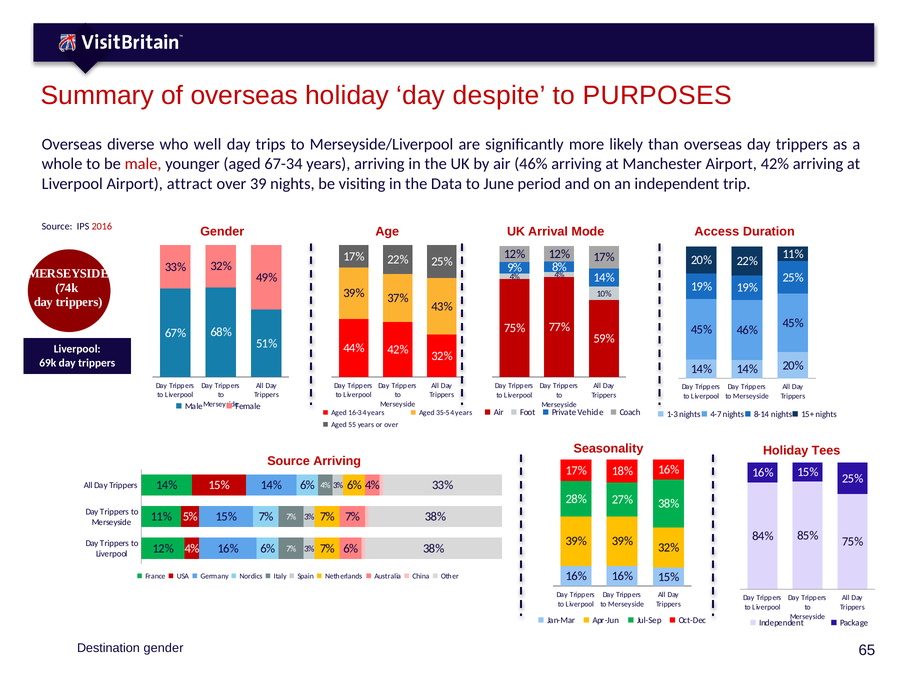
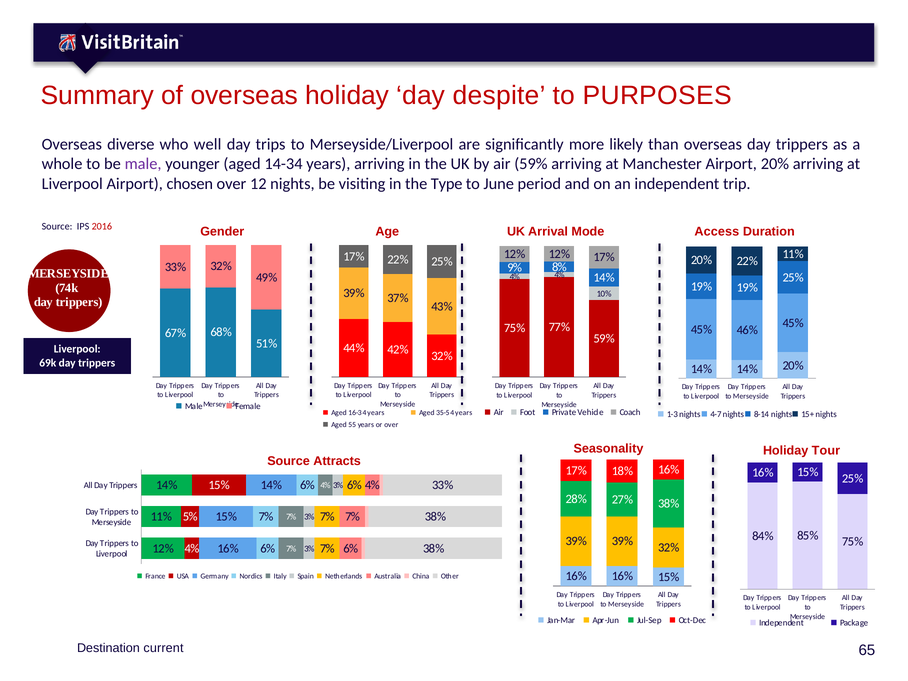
male at (143, 164) colour: red -> purple
67-34: 67-34 -> 14-34
air 46%: 46% -> 59%
Airport 42%: 42% -> 20%
attract: attract -> chosen
39: 39 -> 12
Data: Data -> Type
Tees: Tees -> Tour
Source Arriving: Arriving -> Attracts
Destination gender: gender -> current
